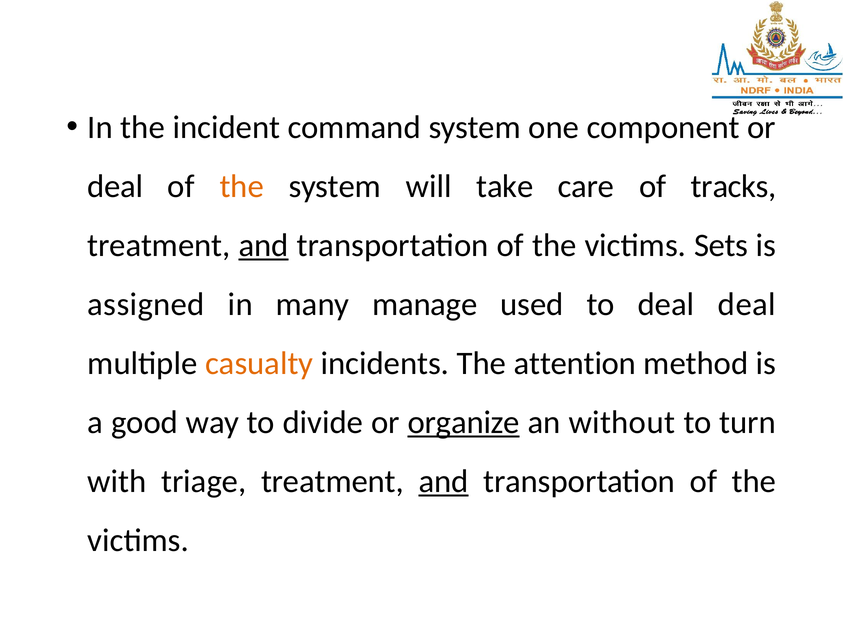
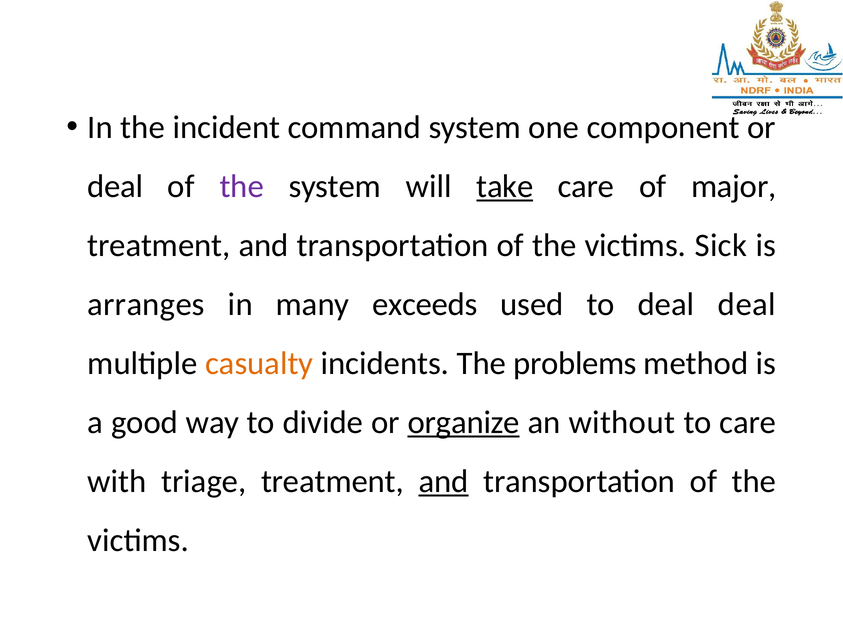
the at (242, 187) colour: orange -> purple
take underline: none -> present
tracks: tracks -> major
and at (264, 246) underline: present -> none
Sets: Sets -> Sick
assigned: assigned -> arranges
manage: manage -> exceeds
attention: attention -> problems
to turn: turn -> care
